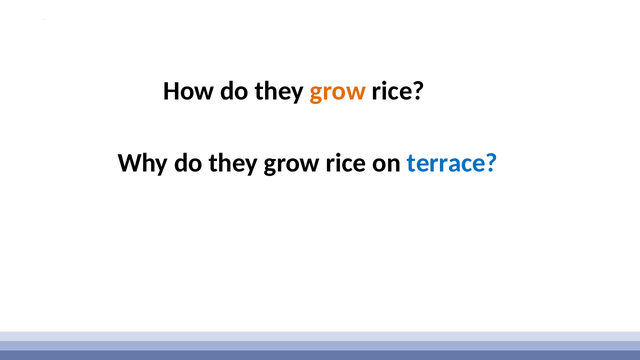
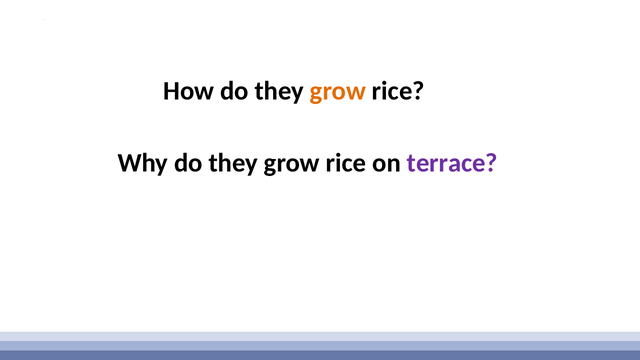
terrace colour: blue -> purple
